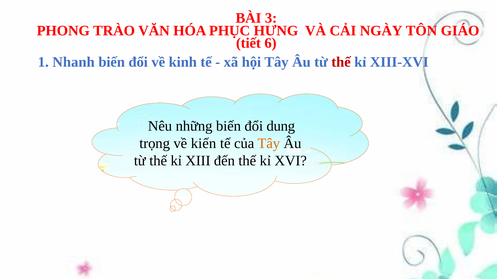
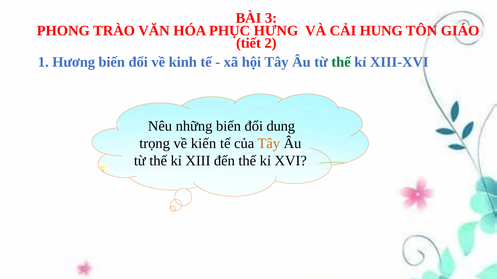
NGÀY: NGÀY -> HUNG
6: 6 -> 2
Nhanh: Nhanh -> Hương
thế at (341, 62) colour: red -> green
